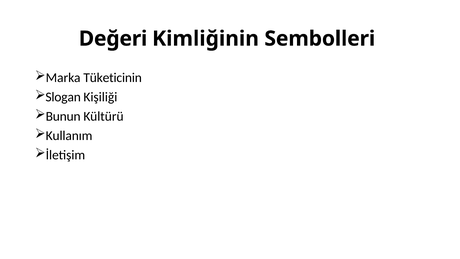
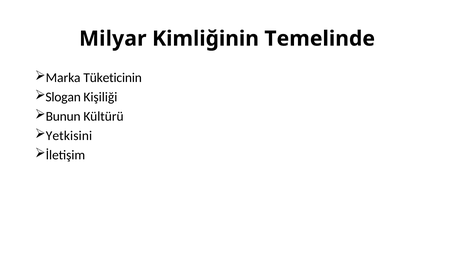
Değeri: Değeri -> Milyar
Sembolleri: Sembolleri -> Temelinde
Kullanım: Kullanım -> Yetkisini
